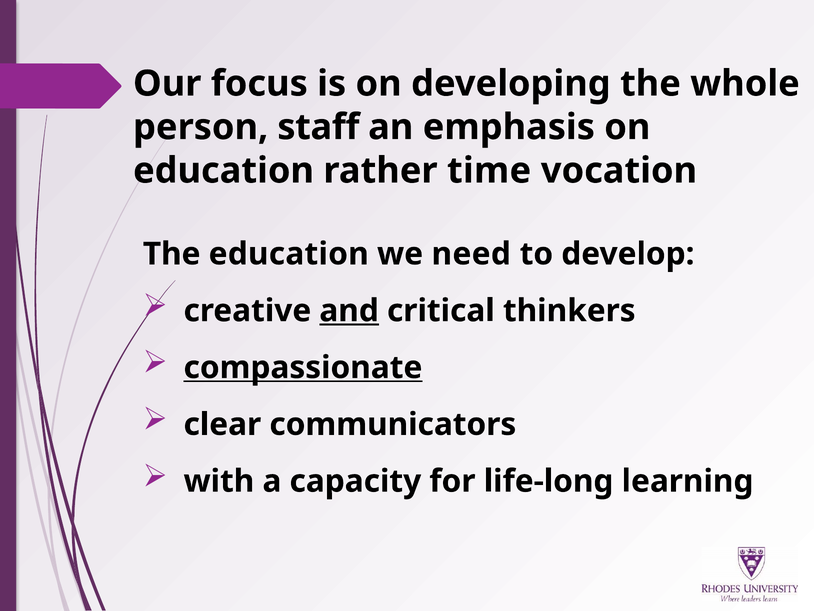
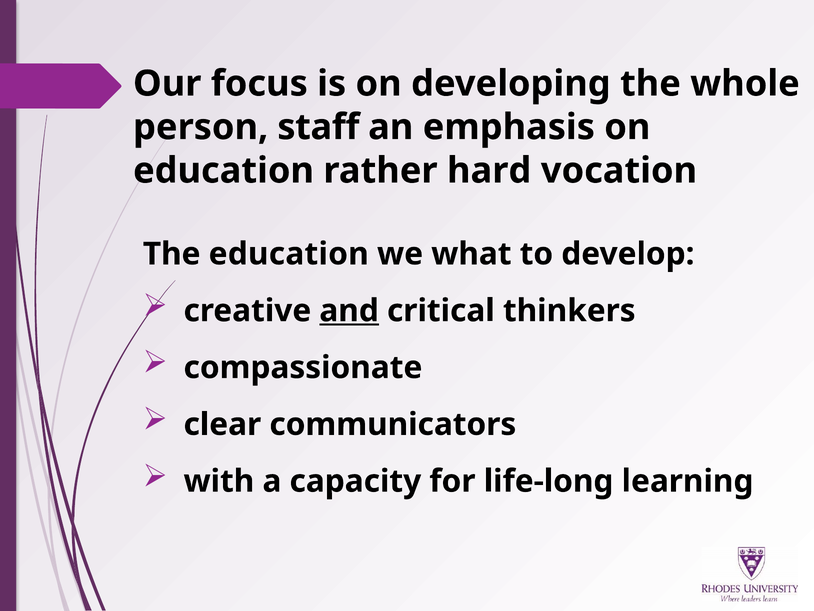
time: time -> hard
need: need -> what
compassionate underline: present -> none
